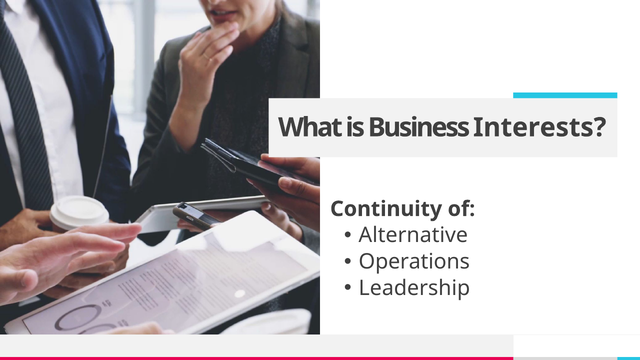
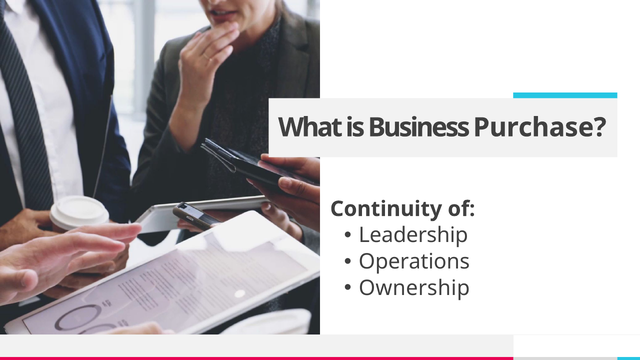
Interests: Interests -> Purchase
Alternative: Alternative -> Leadership
Leadership: Leadership -> Ownership
